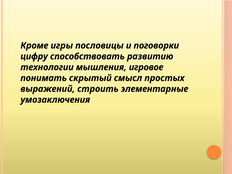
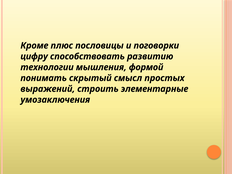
игры: игры -> плюс
игровое: игровое -> формой
